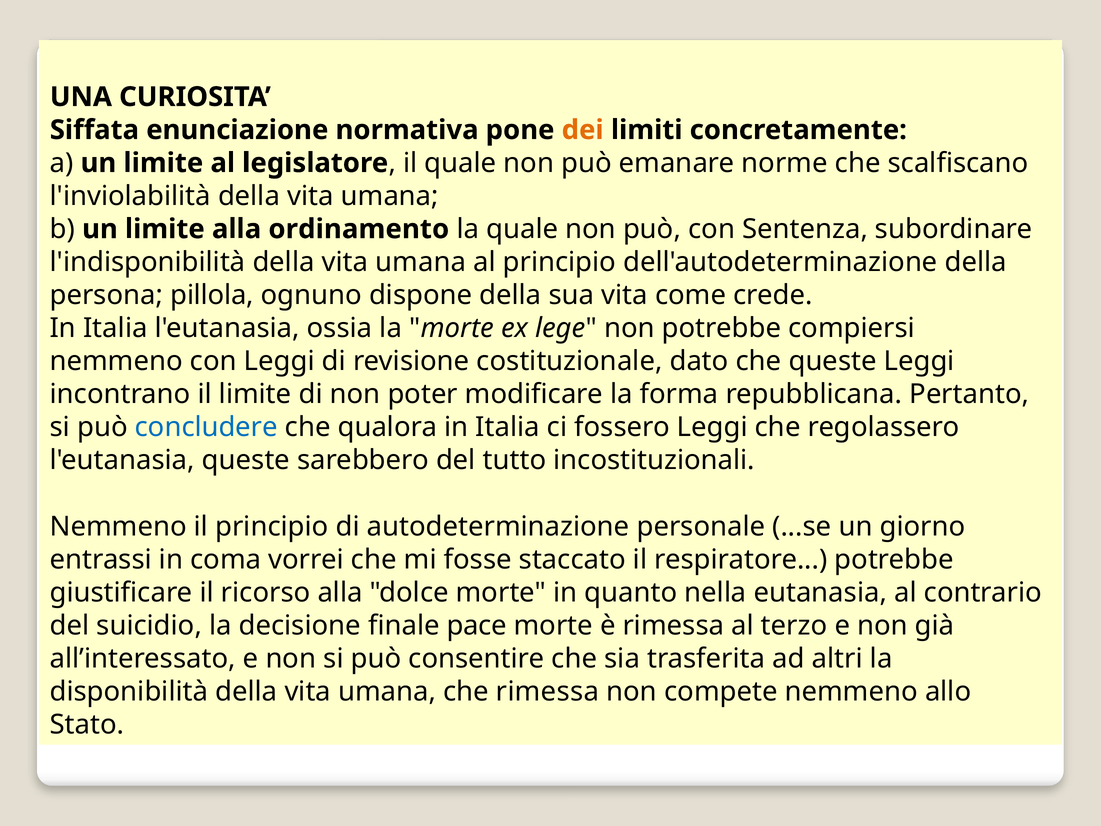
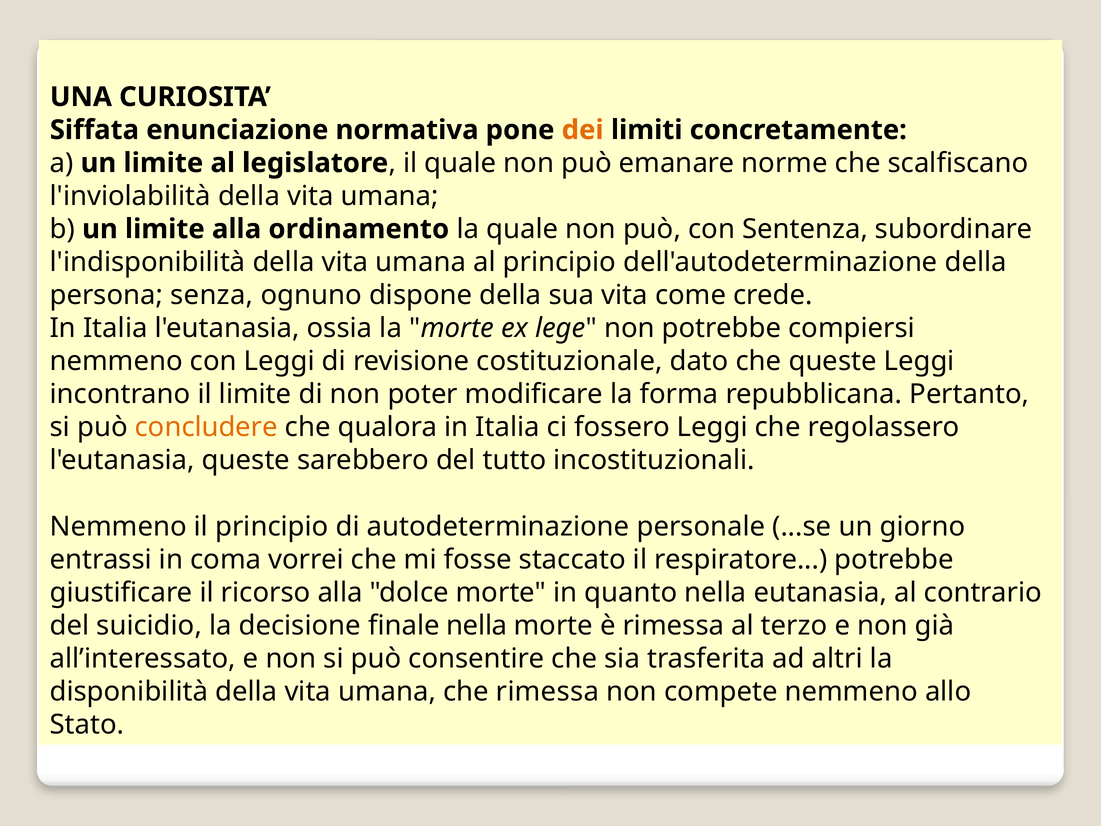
pillola: pillola -> senza
concludere colour: blue -> orange
finale pace: pace -> nella
